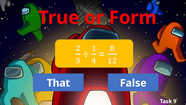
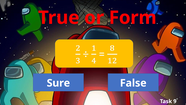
That: That -> Sure
